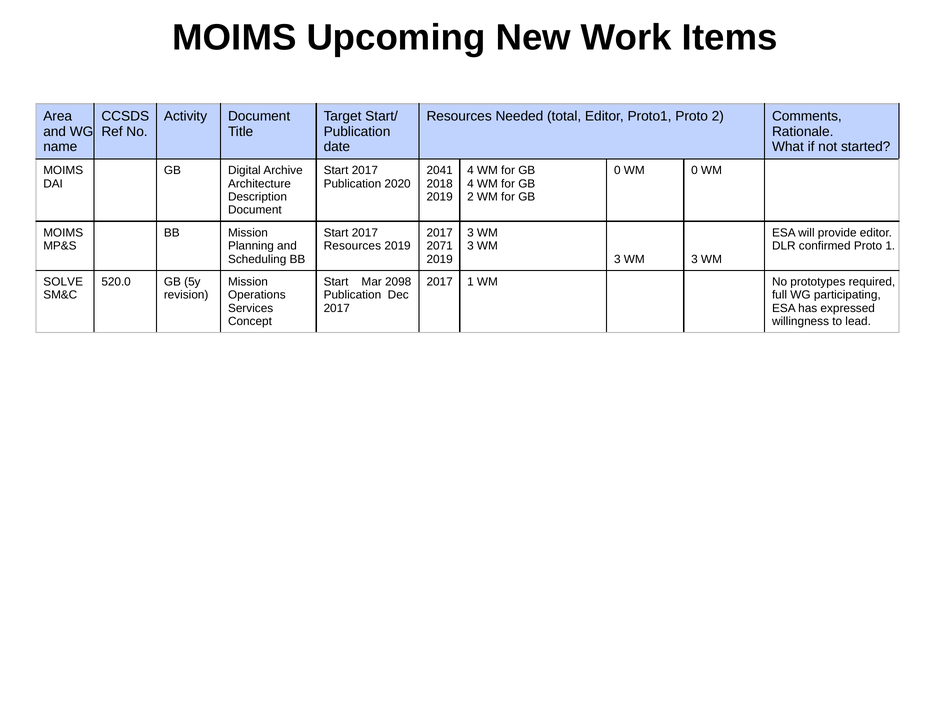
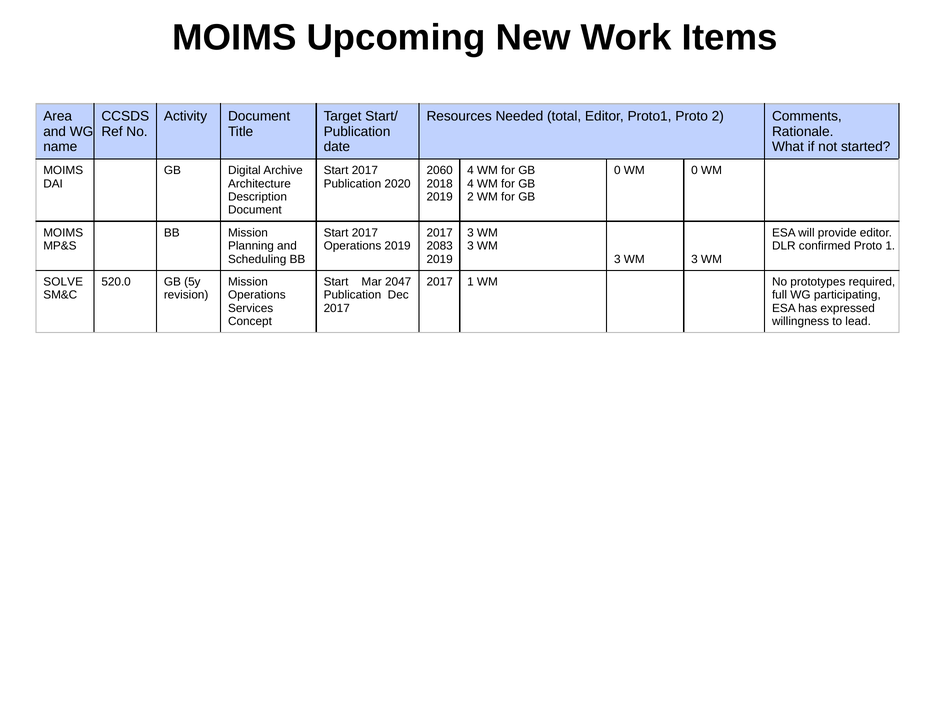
2041: 2041 -> 2060
Resources at (352, 246): Resources -> Operations
2071: 2071 -> 2083
2098: 2098 -> 2047
